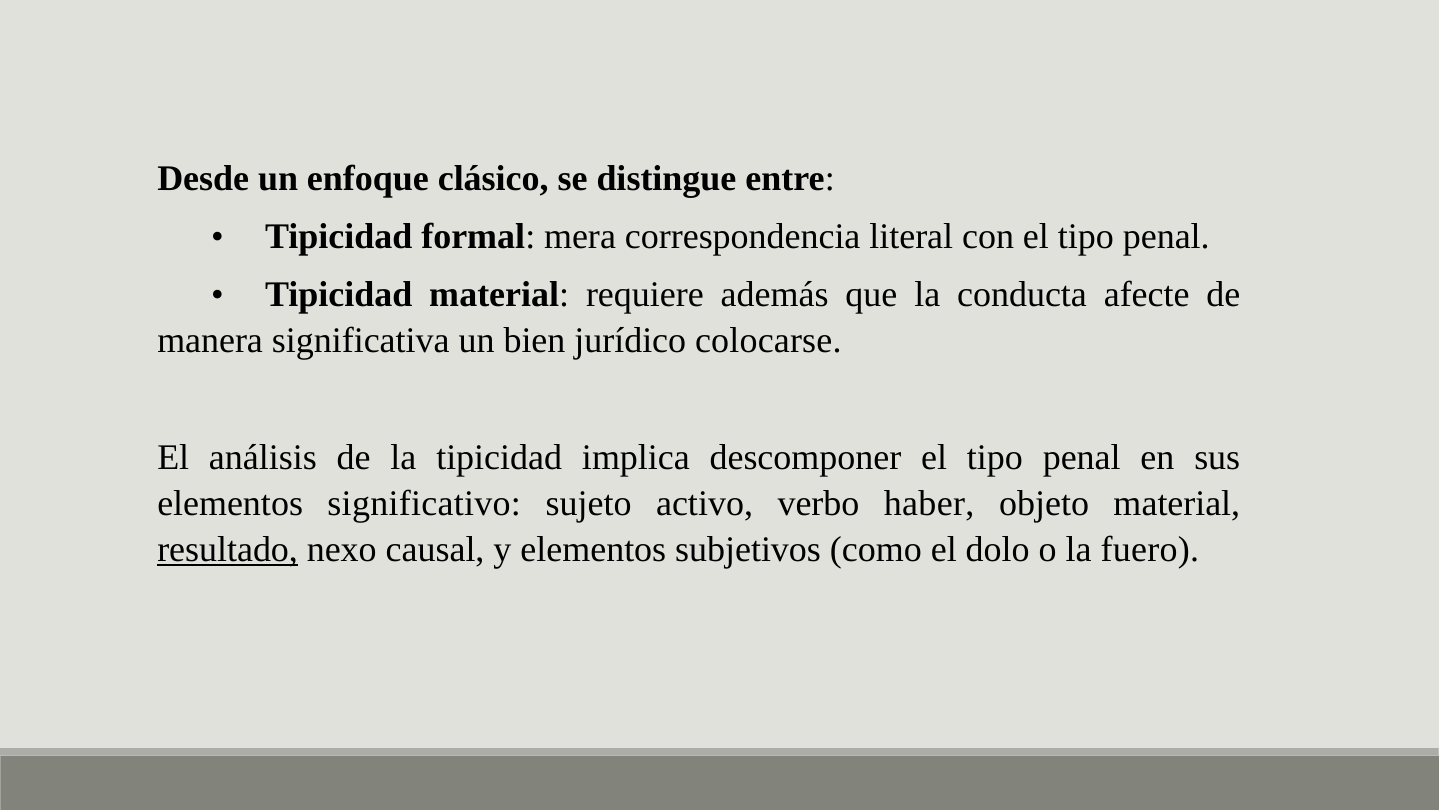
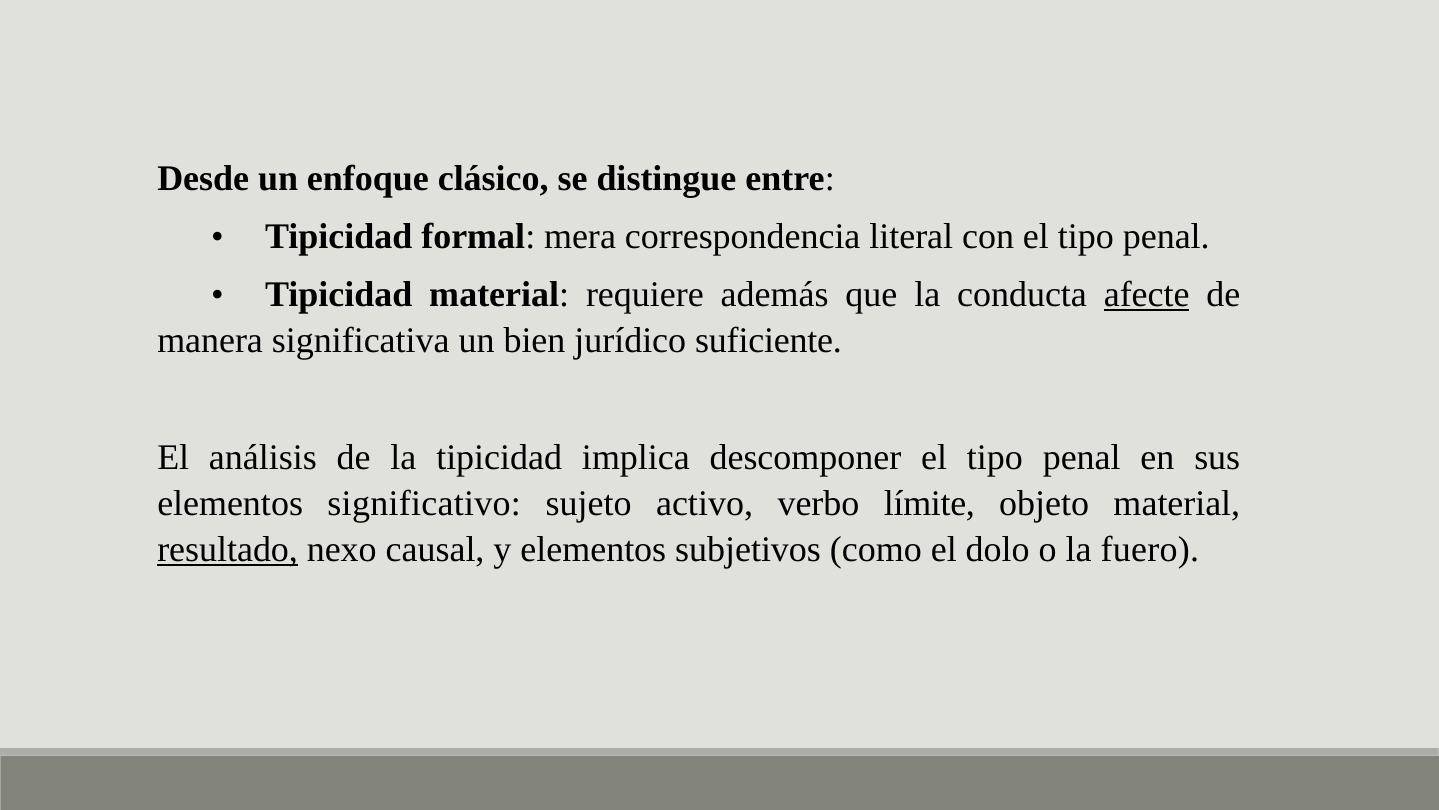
afecte underline: none -> present
colocarse: colocarse -> suficiente
haber: haber -> límite
